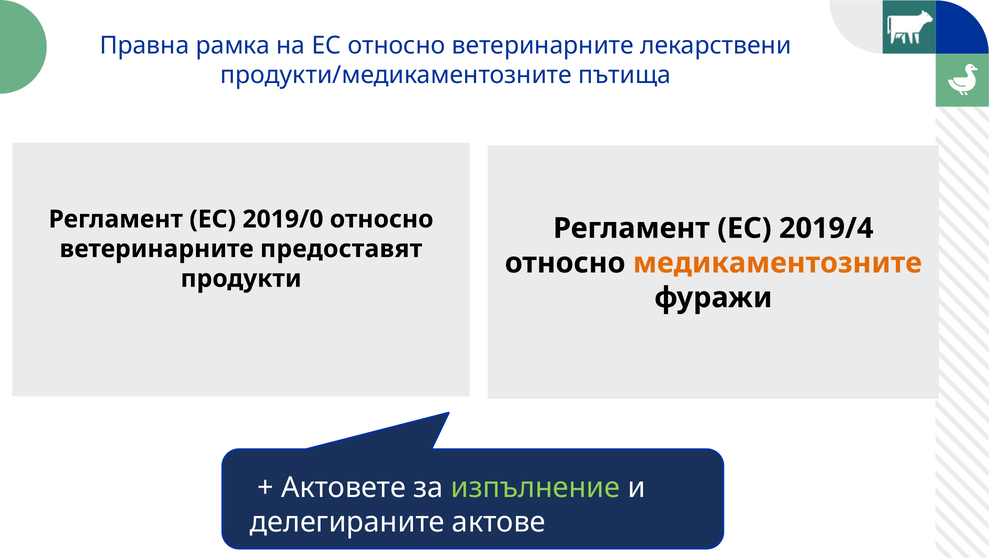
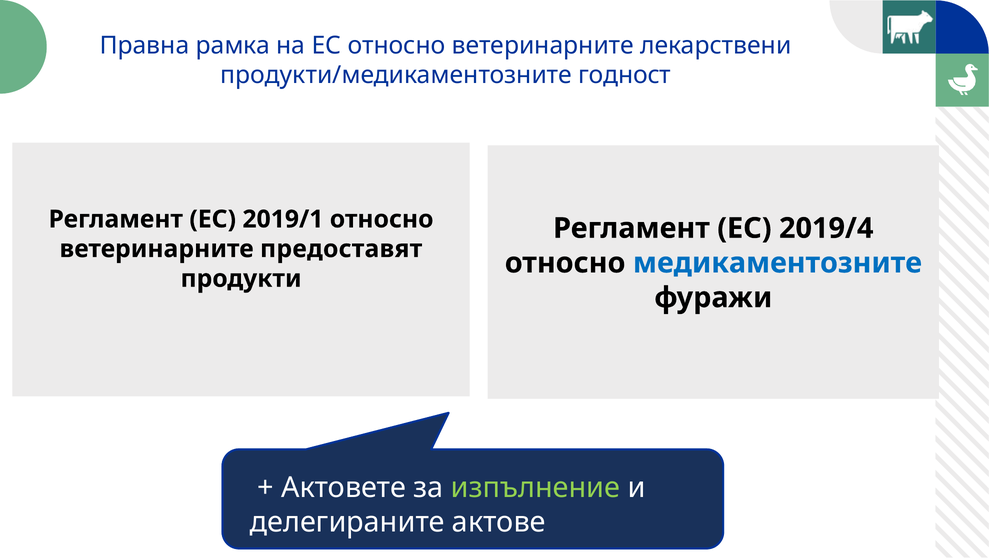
пътища: пътища -> годност
2019/0: 2019/0 -> 2019/1
медикаментозните colour: orange -> blue
